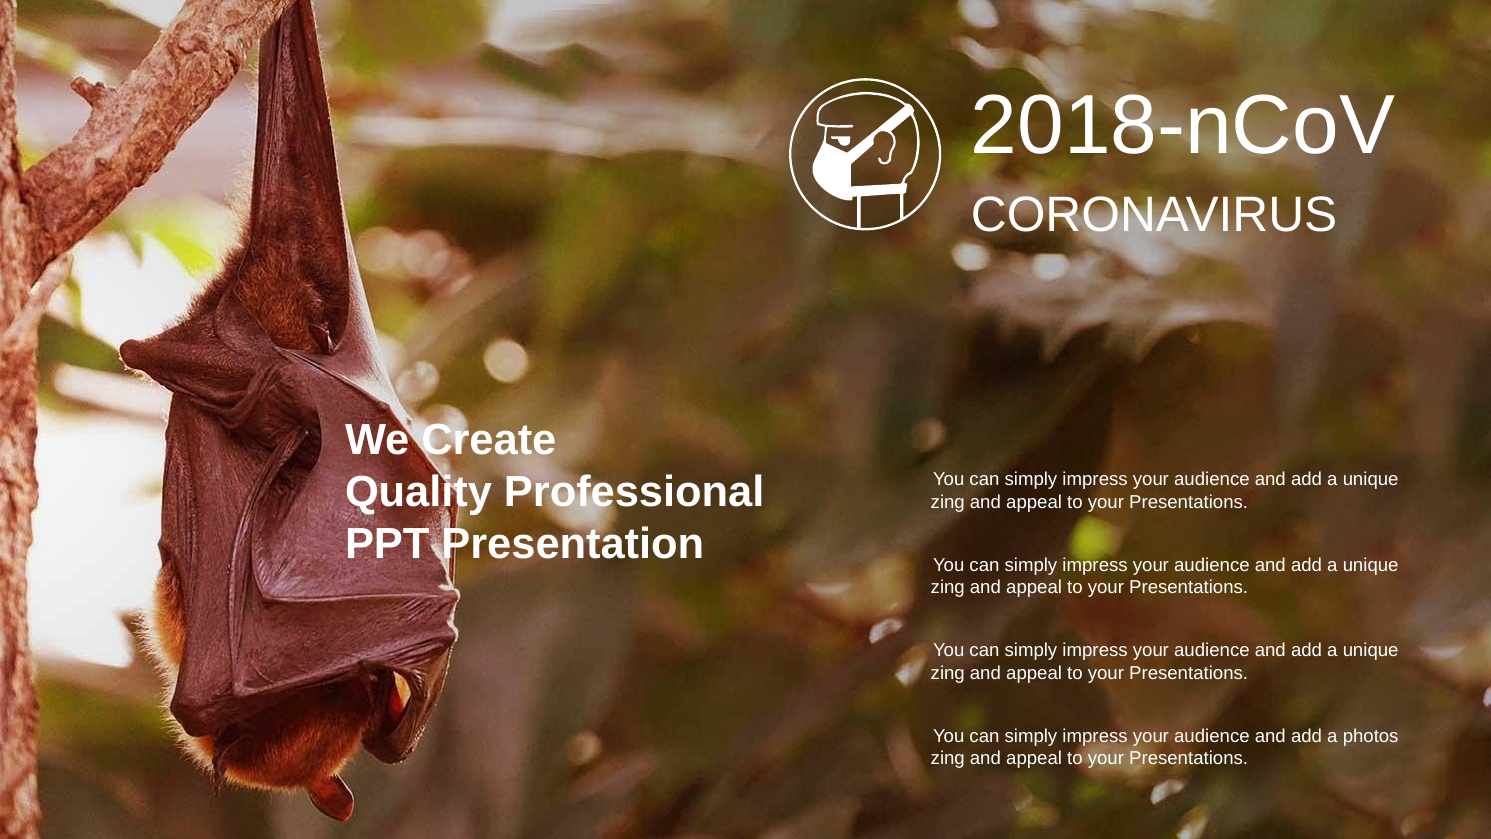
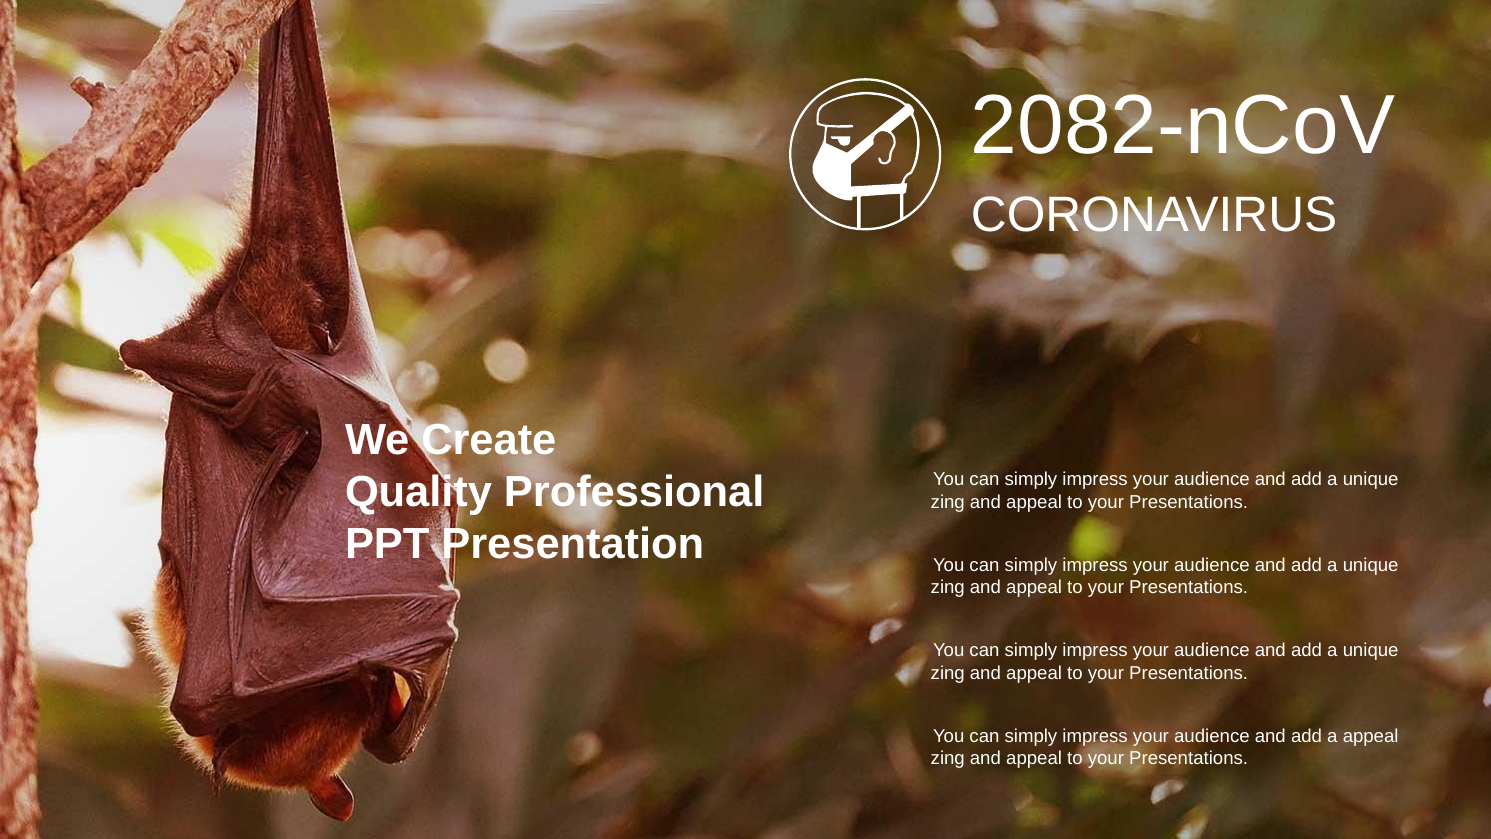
2018-nCoV: 2018-nCoV -> 2082-nCoV
a photos: photos -> appeal
